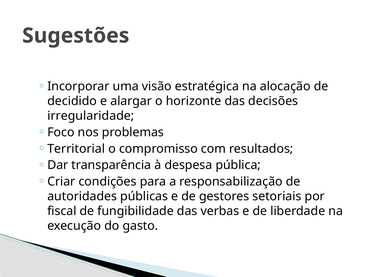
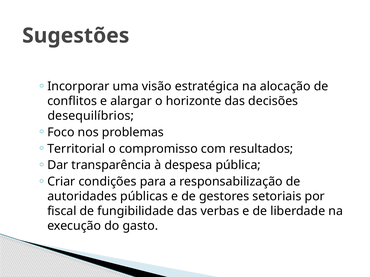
decidido: decidido -> conflitos
irregularidade: irregularidade -> desequilíbrios
